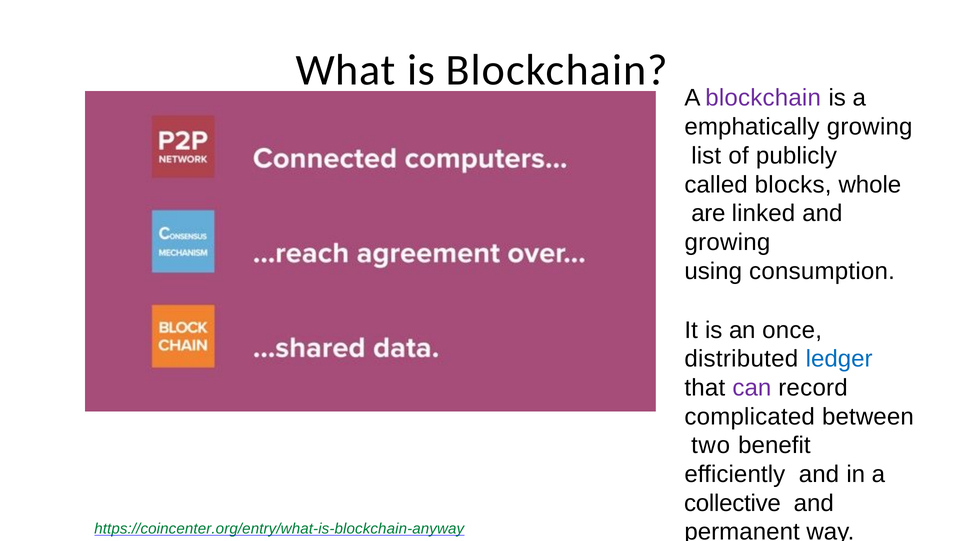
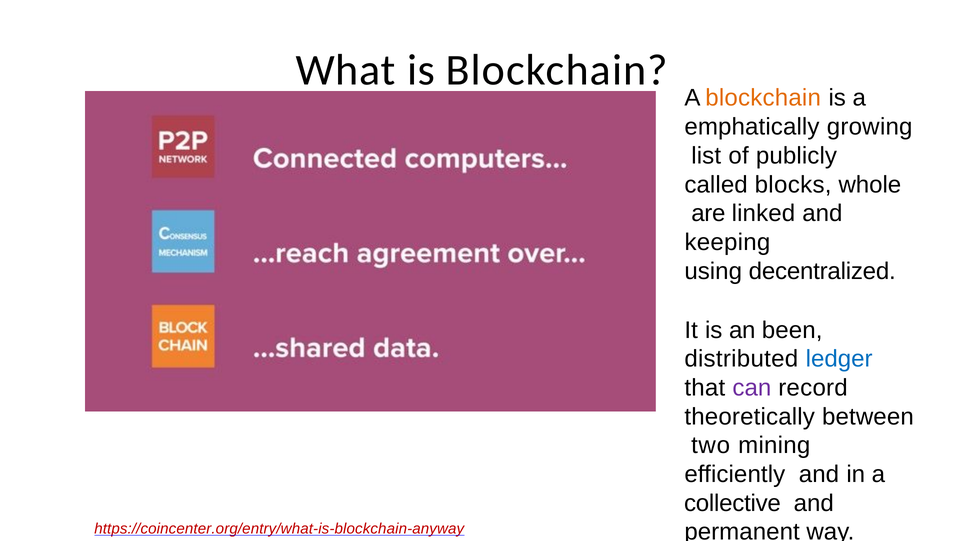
blockchain at (763, 98) colour: purple -> orange
growing at (727, 243): growing -> keeping
consumption: consumption -> decentralized
once: once -> been
complicated: complicated -> theoretically
benefit: benefit -> mining
https://coincenter.org/entry/what-is-blockchain-anyway colour: green -> red
